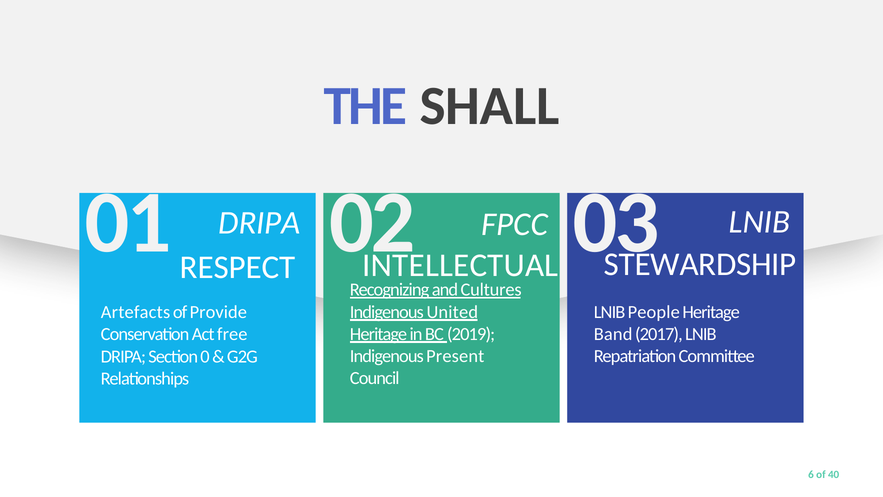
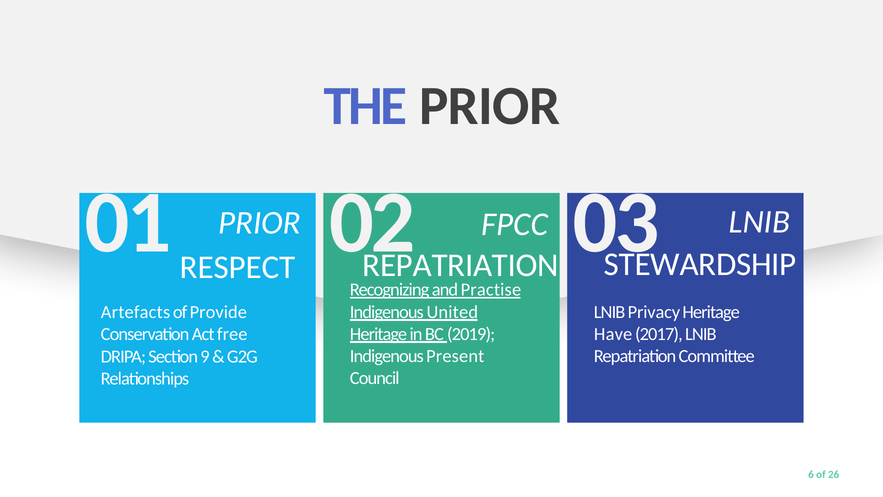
THE SHALL: SHALL -> PRIOR
01 DRIPA: DRIPA -> PRIOR
INTELLECTUAL at (460, 265): INTELLECTUAL -> REPATRIATION
Cultures: Cultures -> Practise
People: People -> Privacy
Band: Band -> Have
0: 0 -> 9
40: 40 -> 26
